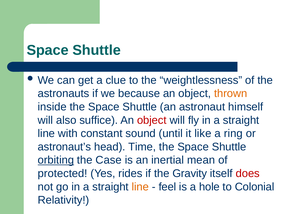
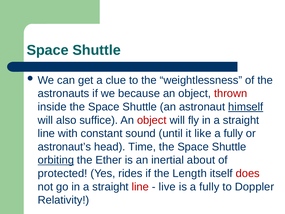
thrown colour: orange -> red
himself underline: none -> present
ring at (233, 133): ring -> fully
Case: Case -> Ether
mean: mean -> about
Gravity: Gravity -> Length
line at (140, 187) colour: orange -> red
feel: feel -> live
is a hole: hole -> fully
Colonial: Colonial -> Doppler
